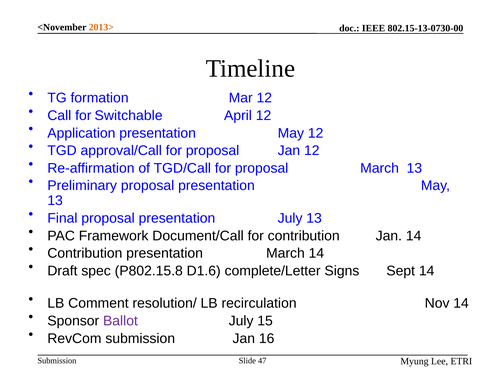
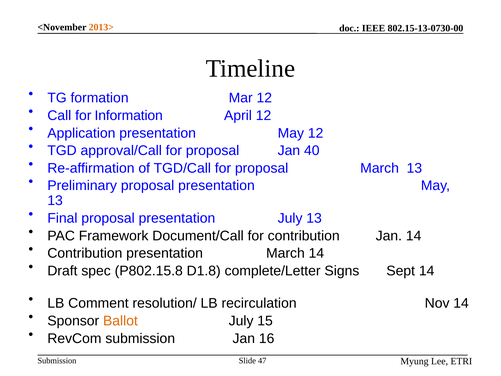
Switchable: Switchable -> Information
Jan 12: 12 -> 40
D1.6: D1.6 -> D1.8
Ballot colour: purple -> orange
